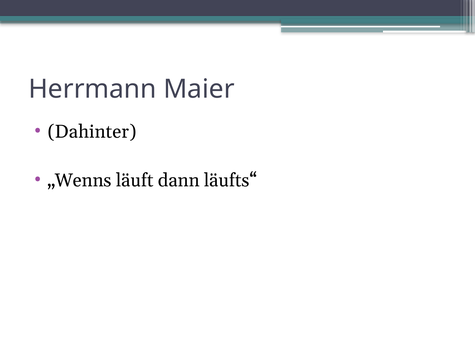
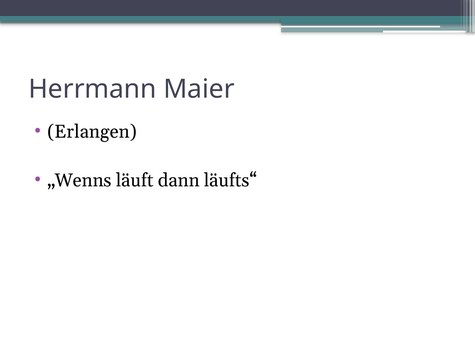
Dahinter: Dahinter -> Erlangen
